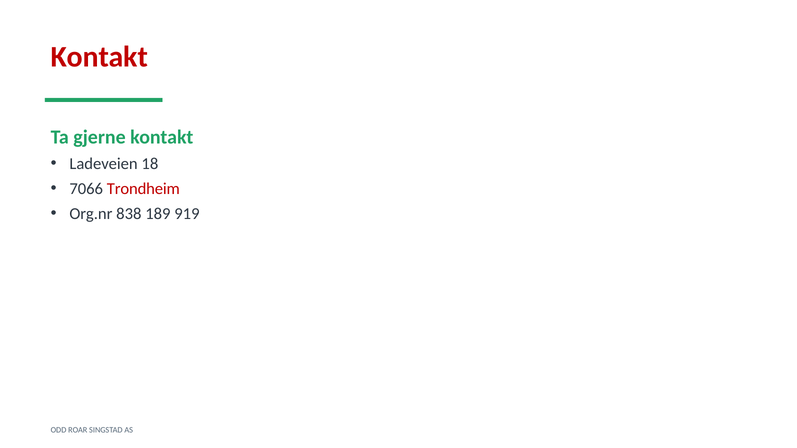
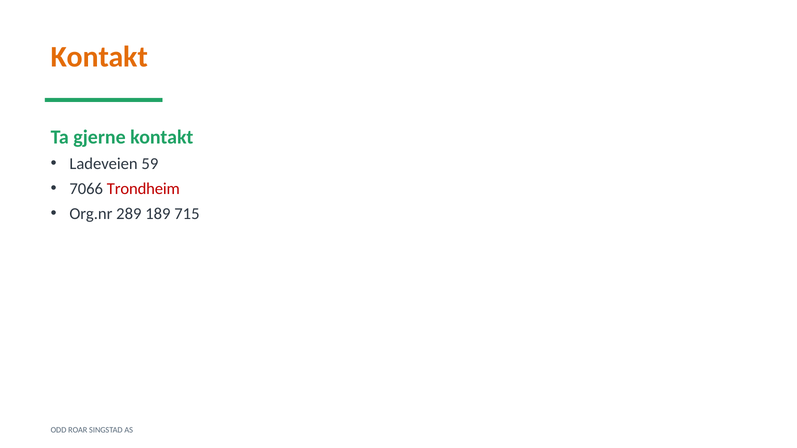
Kontakt at (99, 57) colour: red -> orange
18: 18 -> 59
838: 838 -> 289
919: 919 -> 715
